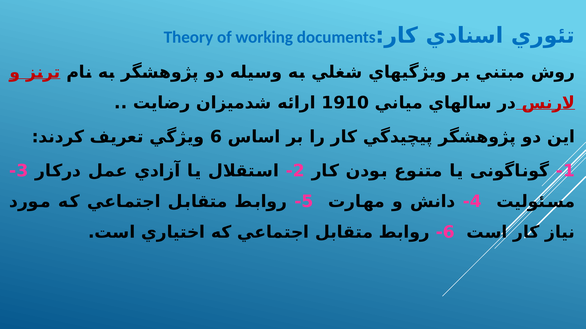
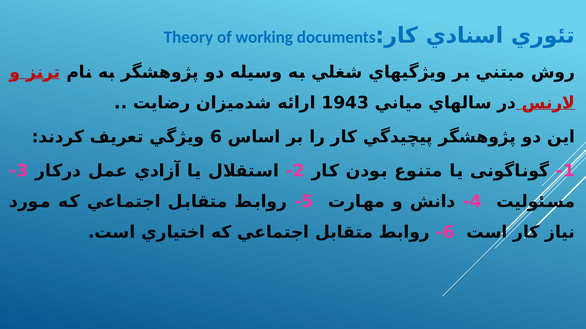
1910: 1910 -> 1943
